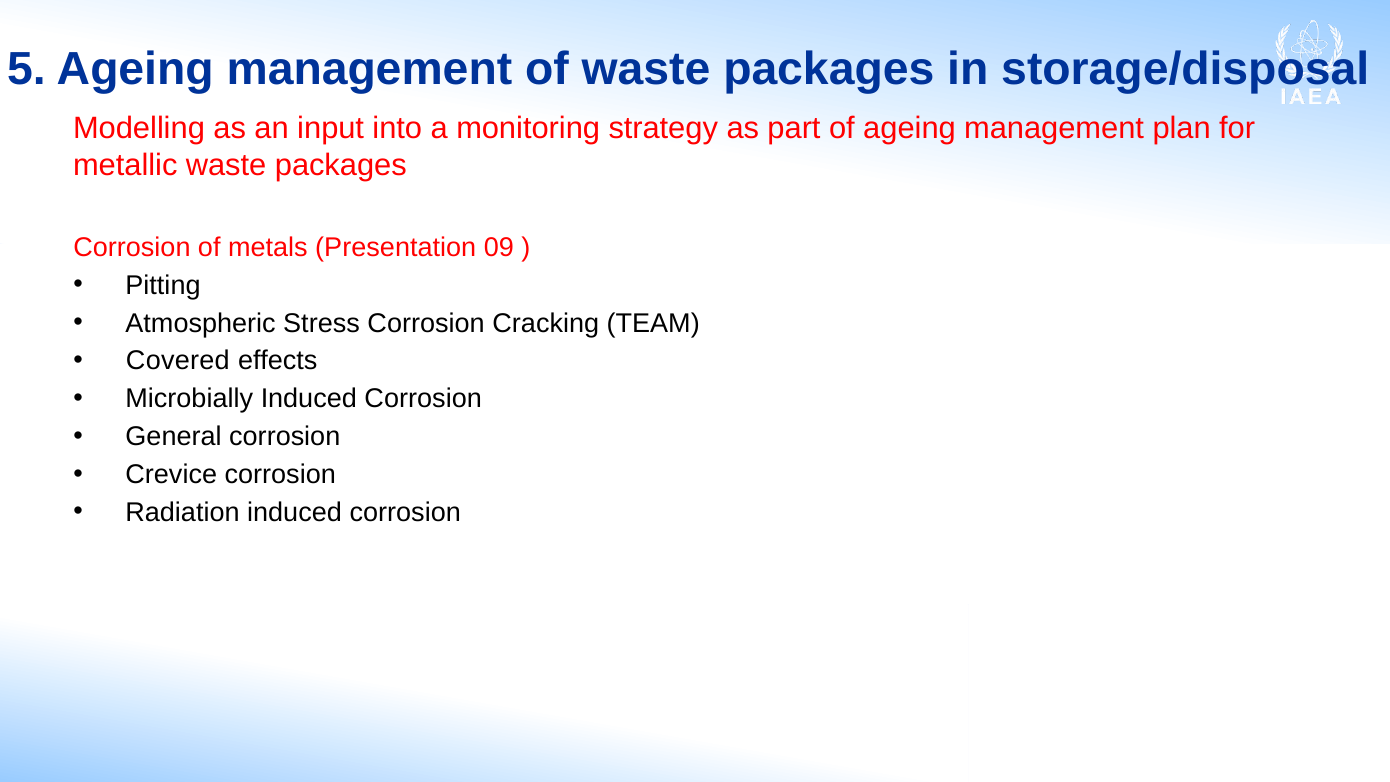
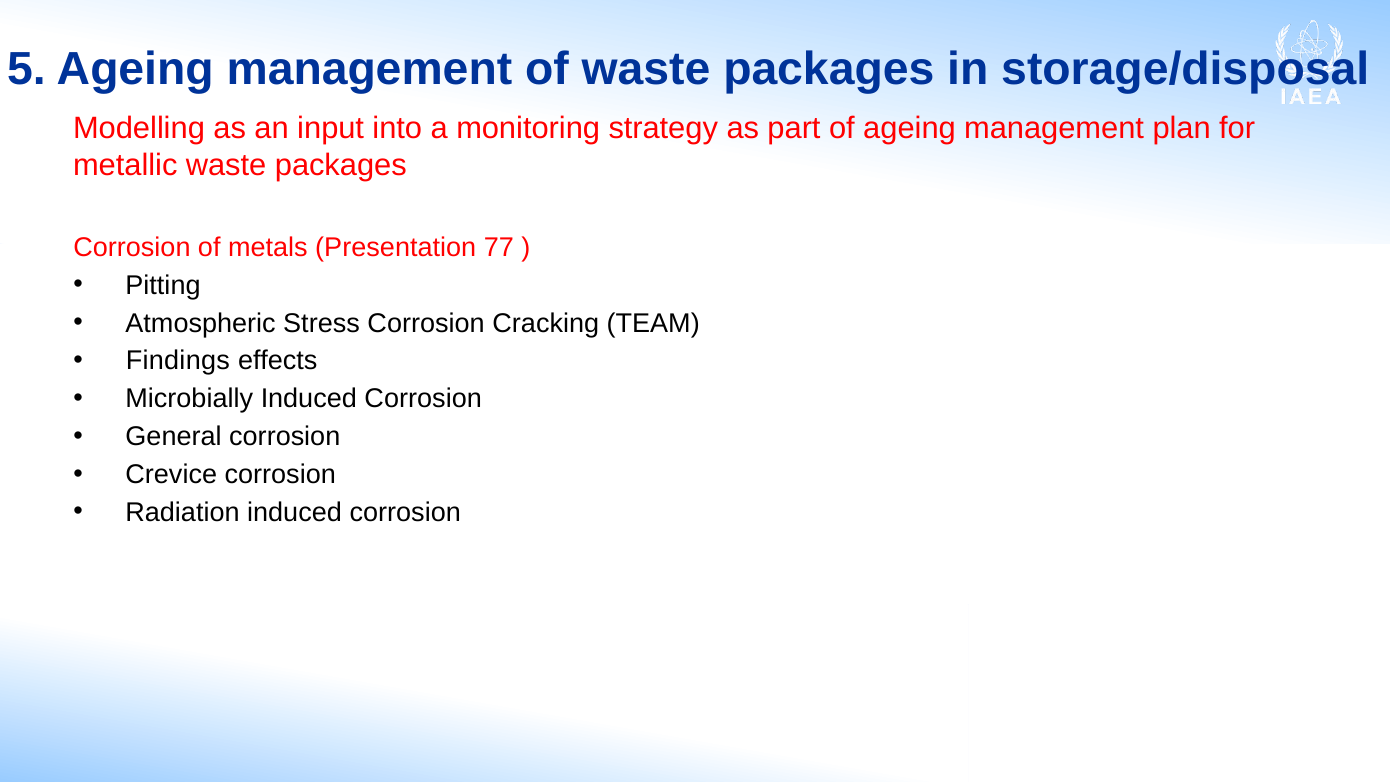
09: 09 -> 77
Covered: Covered -> Findings
